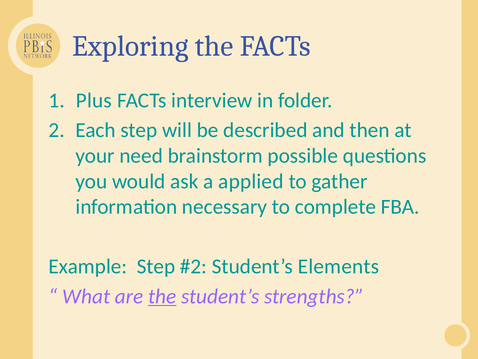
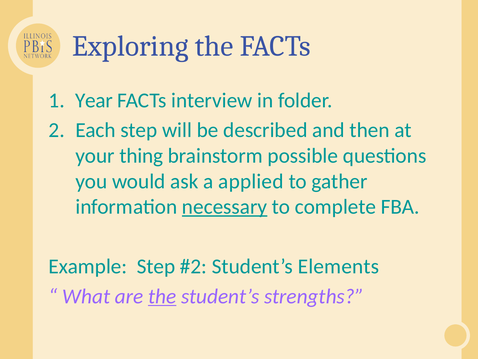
Plus: Plus -> Year
need: need -> thing
necessary underline: none -> present
